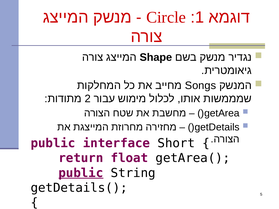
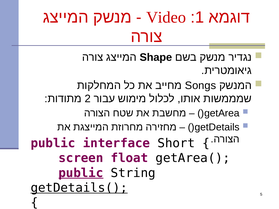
Circle: Circle -> Video
return: return -> screen
getDetails( underline: none -> present
